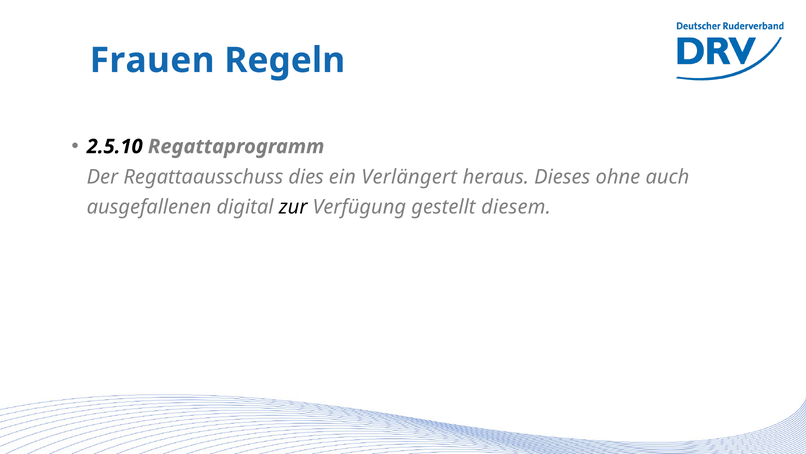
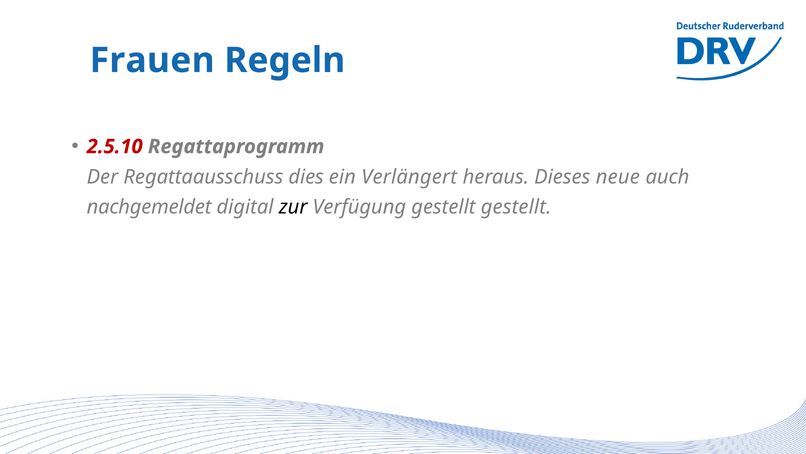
2.5.10 colour: black -> red
ohne: ohne -> neue
ausgefallenen: ausgefallenen -> nachgemeldet
gestellt diesem: diesem -> gestellt
